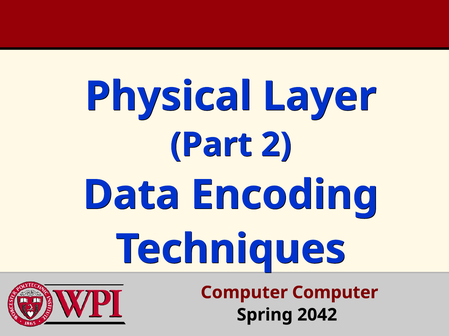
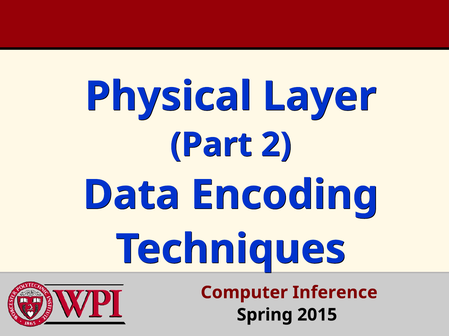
Computer Computer: Computer -> Inference
2042: 2042 -> 2015
